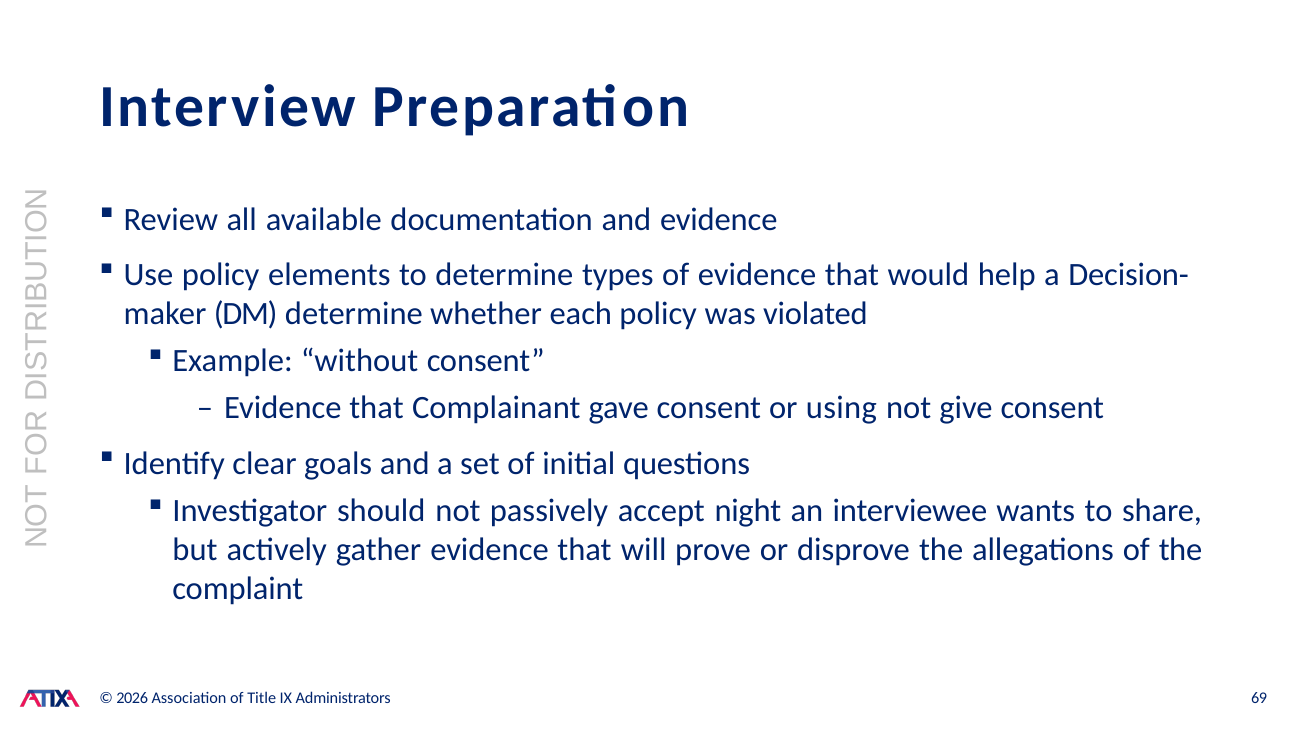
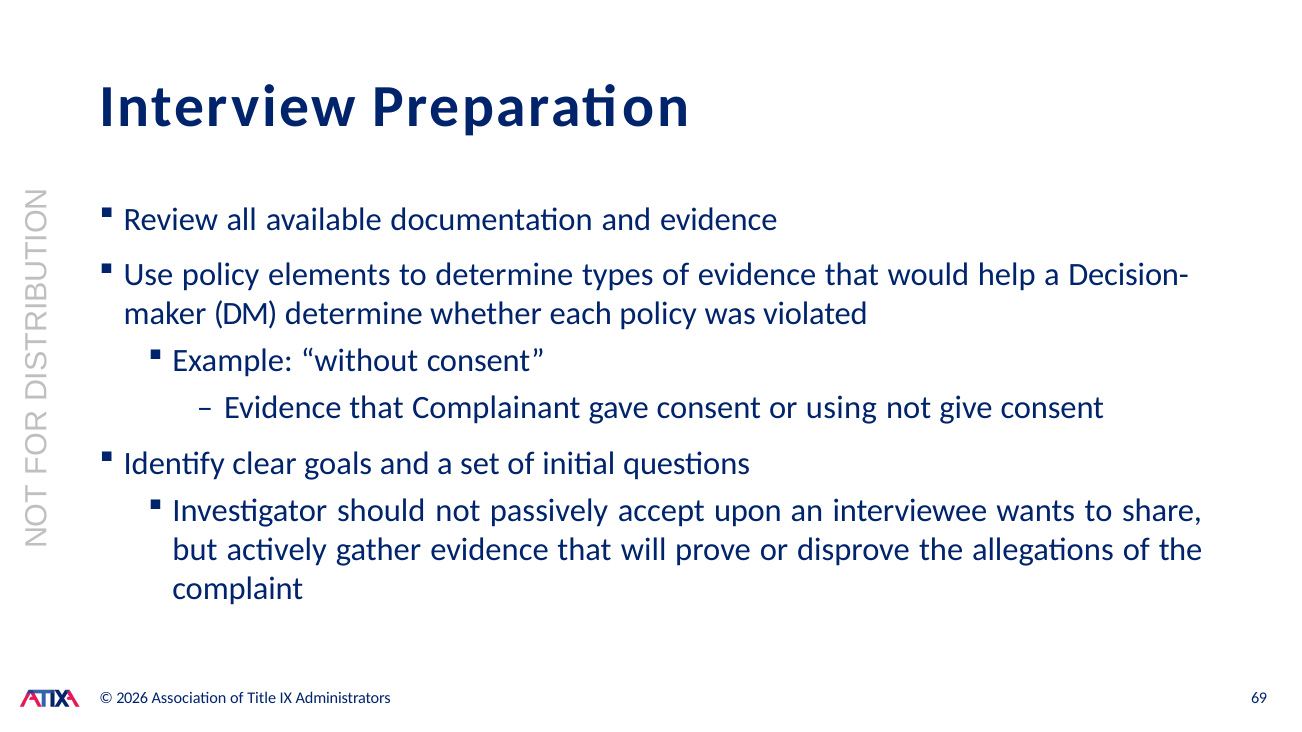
night: night -> upon
